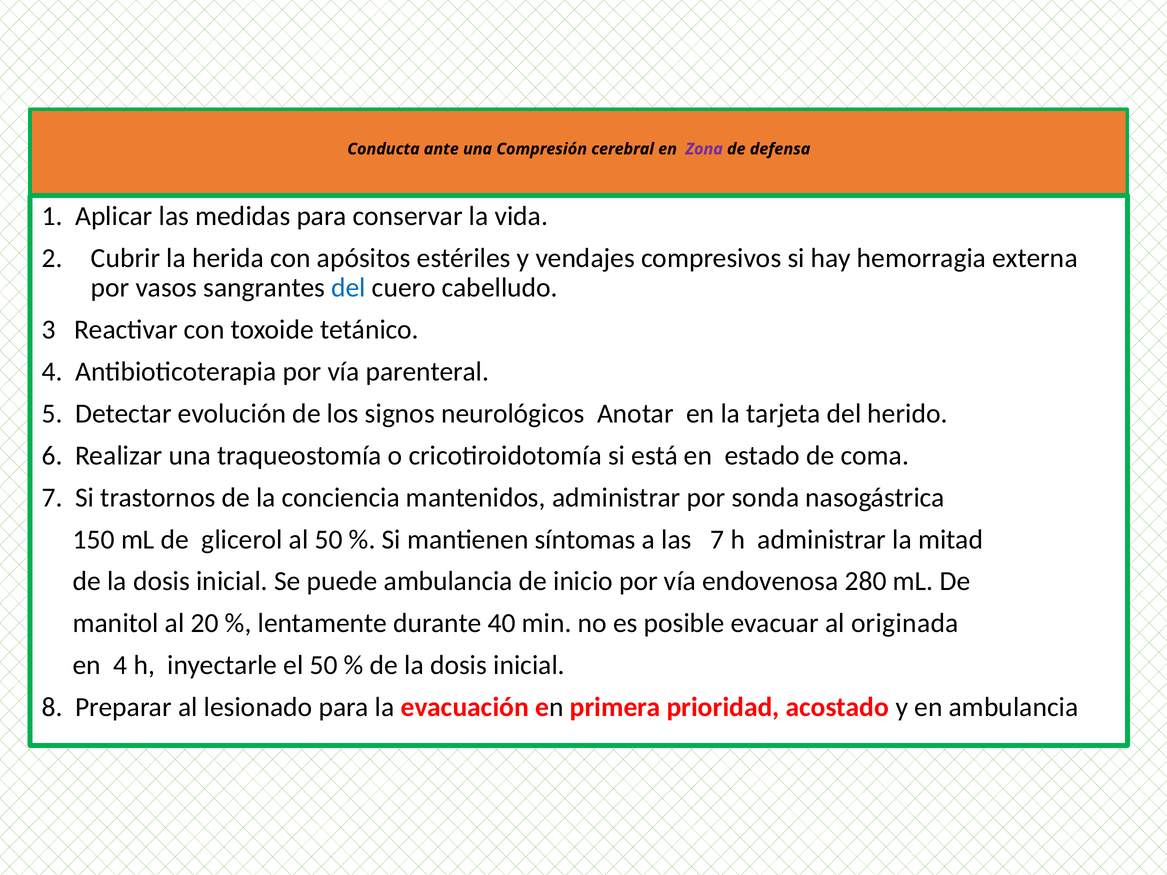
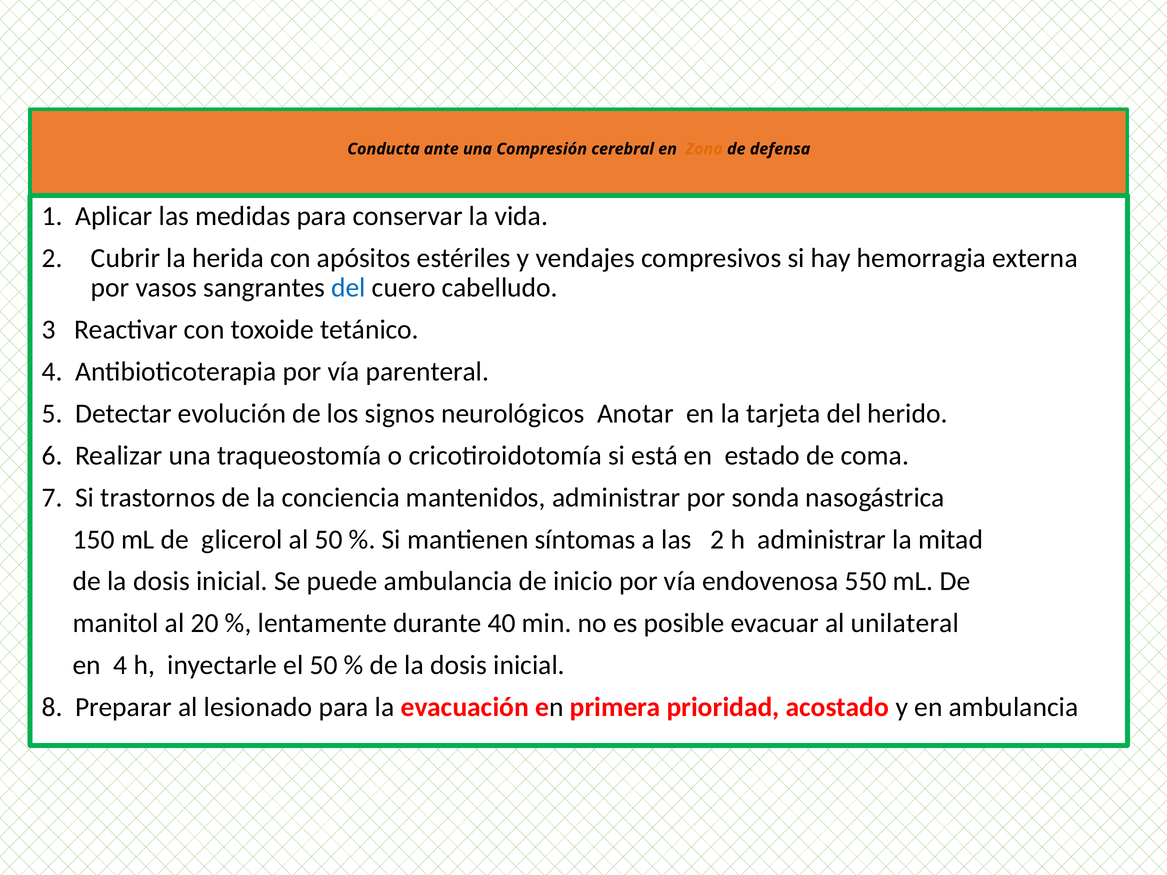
Zona colour: purple -> orange
las 7: 7 -> 2
280: 280 -> 550
originada: originada -> unilateral
